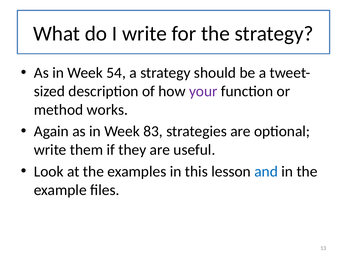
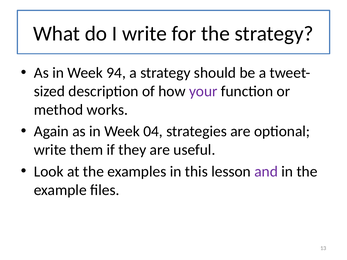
54: 54 -> 94
83: 83 -> 04
and colour: blue -> purple
